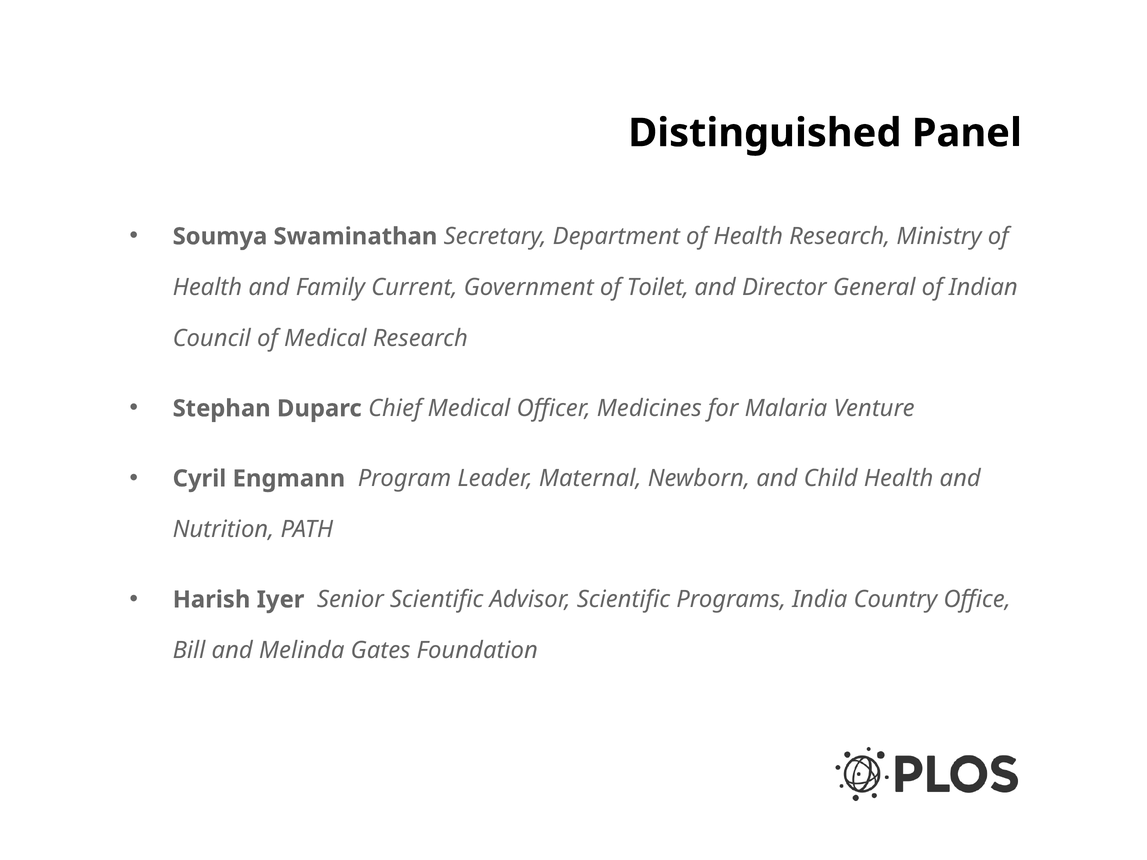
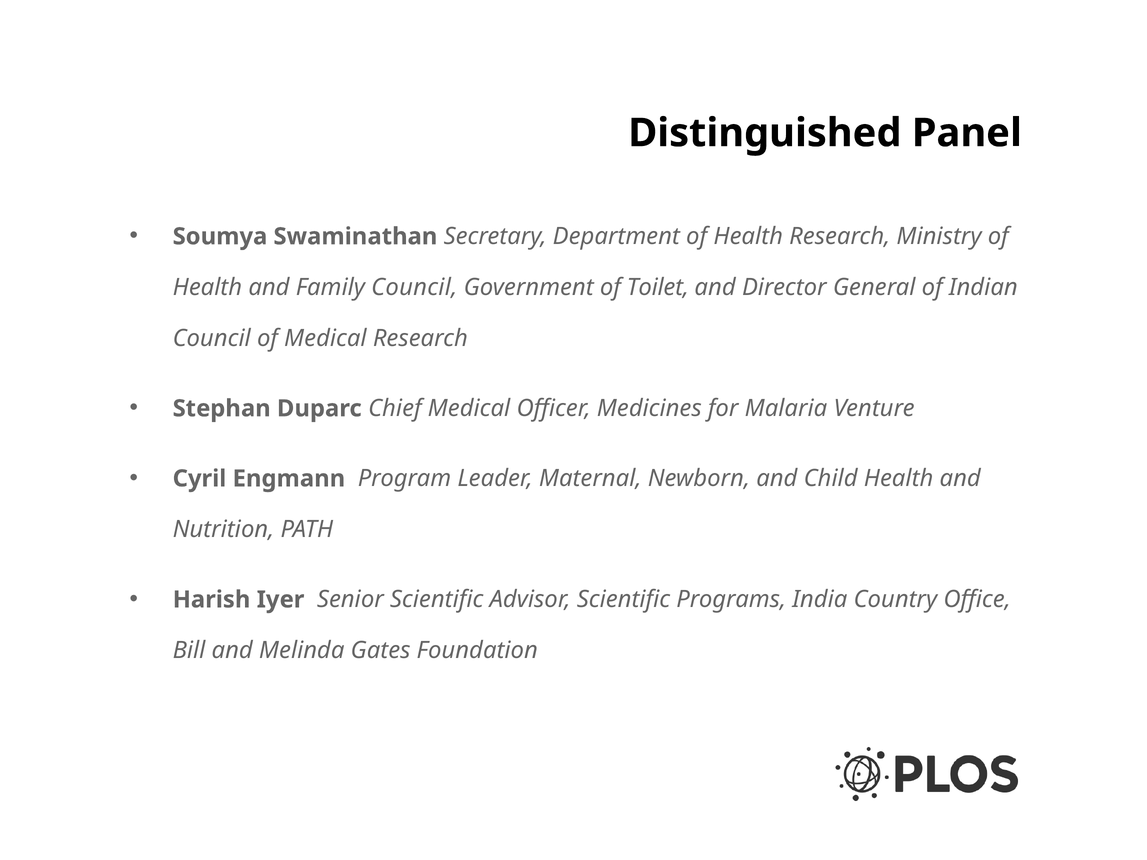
Family Current: Current -> Council
